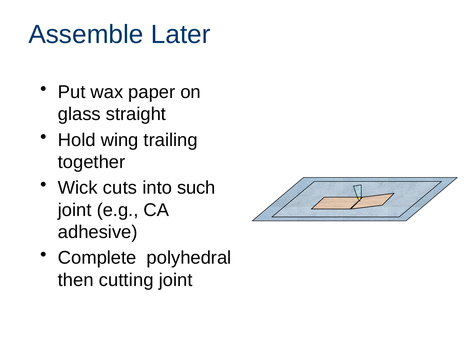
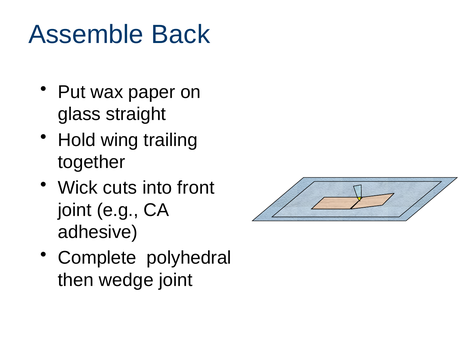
Later: Later -> Back
such: such -> front
cutting: cutting -> wedge
